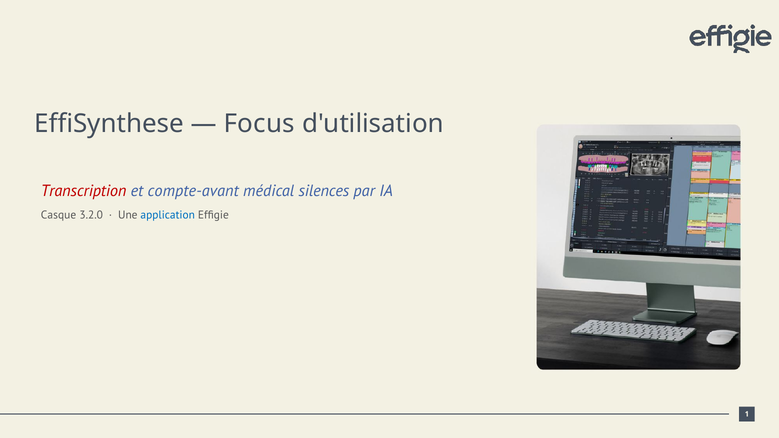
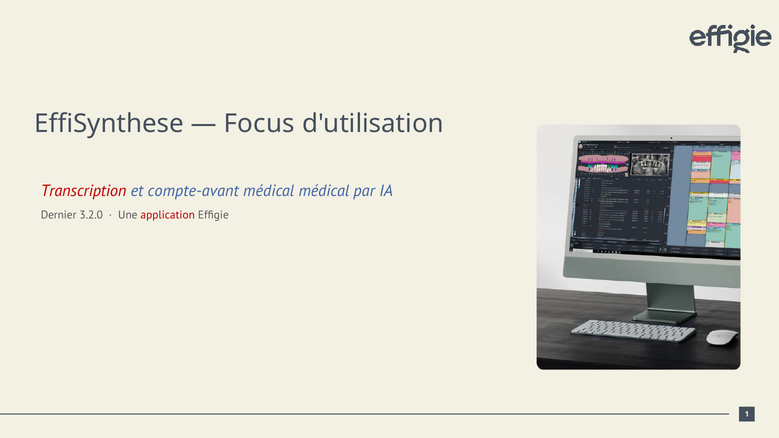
médical silences: silences -> médical
Casque: Casque -> Dernier
application colour: blue -> red
